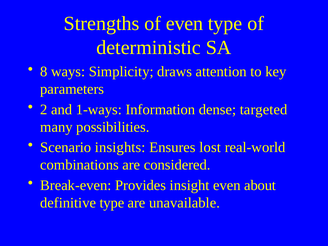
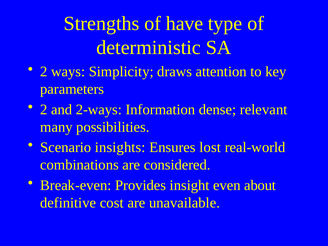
of even: even -> have
8 at (44, 72): 8 -> 2
1-ways: 1-ways -> 2-ways
targeted: targeted -> relevant
definitive type: type -> cost
